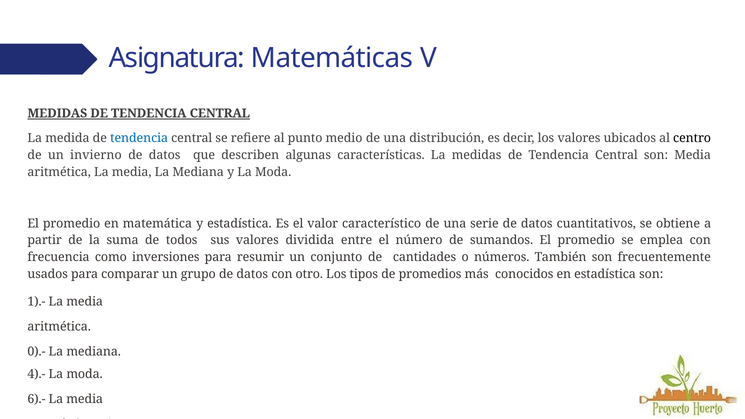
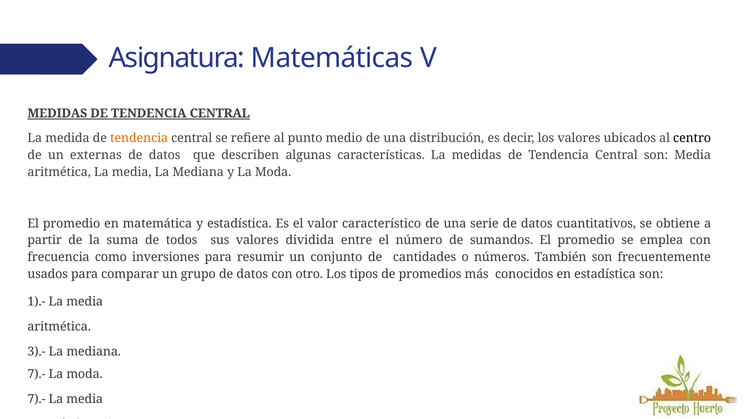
tendencia at (139, 138) colour: blue -> orange
invierno: invierno -> externas
0).-: 0).- -> 3).-
4).- at (36, 374): 4).- -> 7).-
6).- at (36, 399): 6).- -> 7).-
